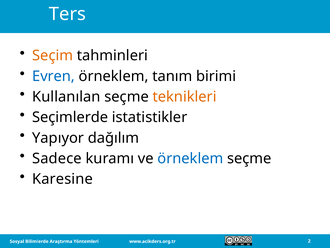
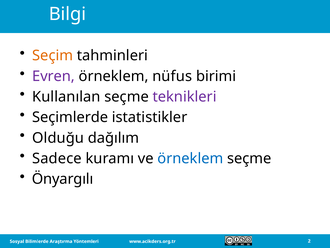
Ters: Ters -> Bilgi
Evren colour: blue -> purple
tanım: tanım -> nüfus
teknikleri colour: orange -> purple
Yapıyor: Yapıyor -> Olduğu
Karesine: Karesine -> Önyargılı
